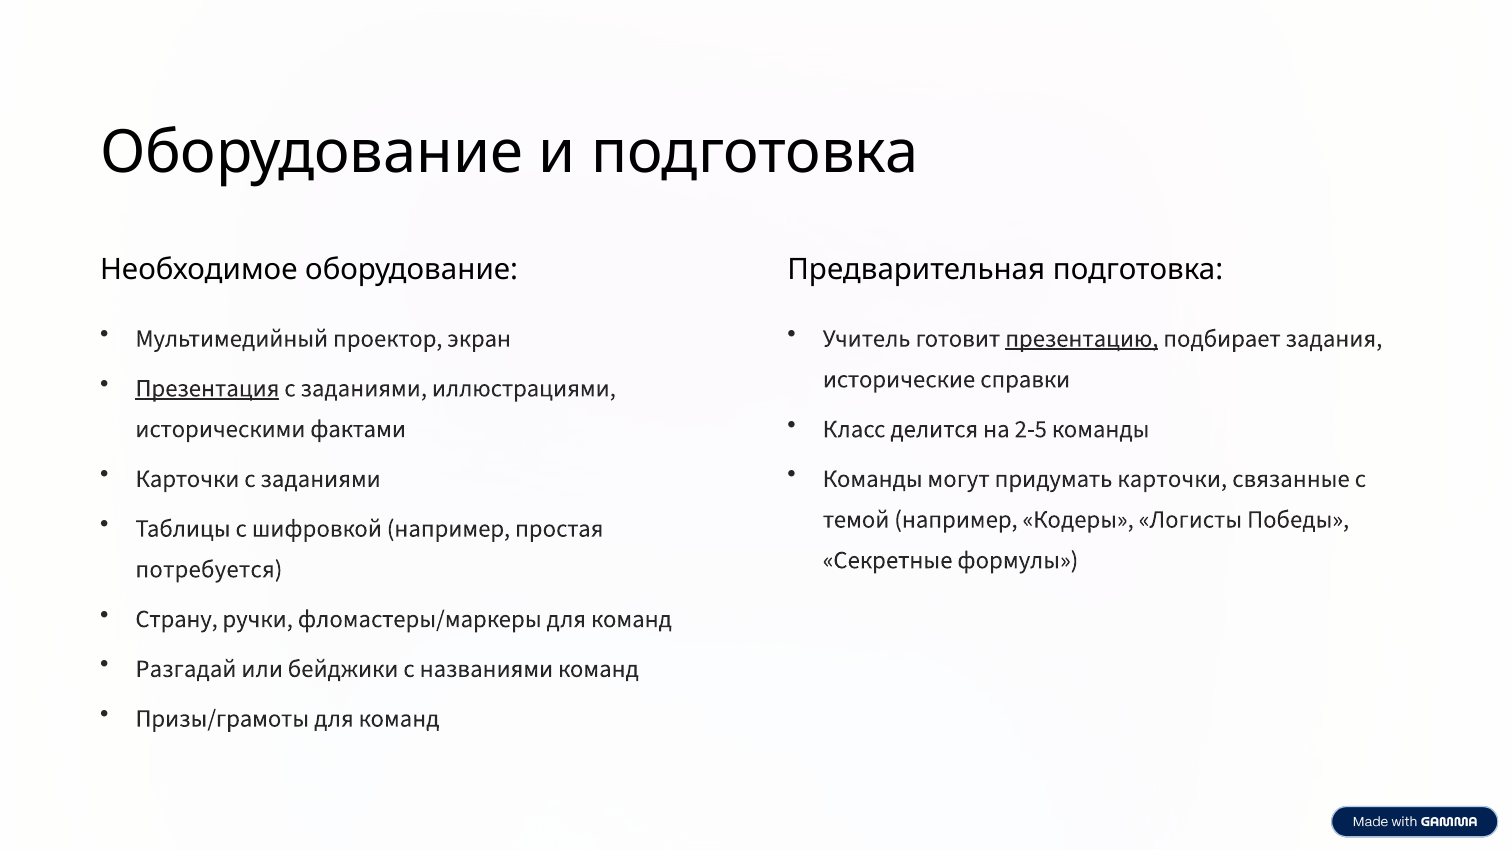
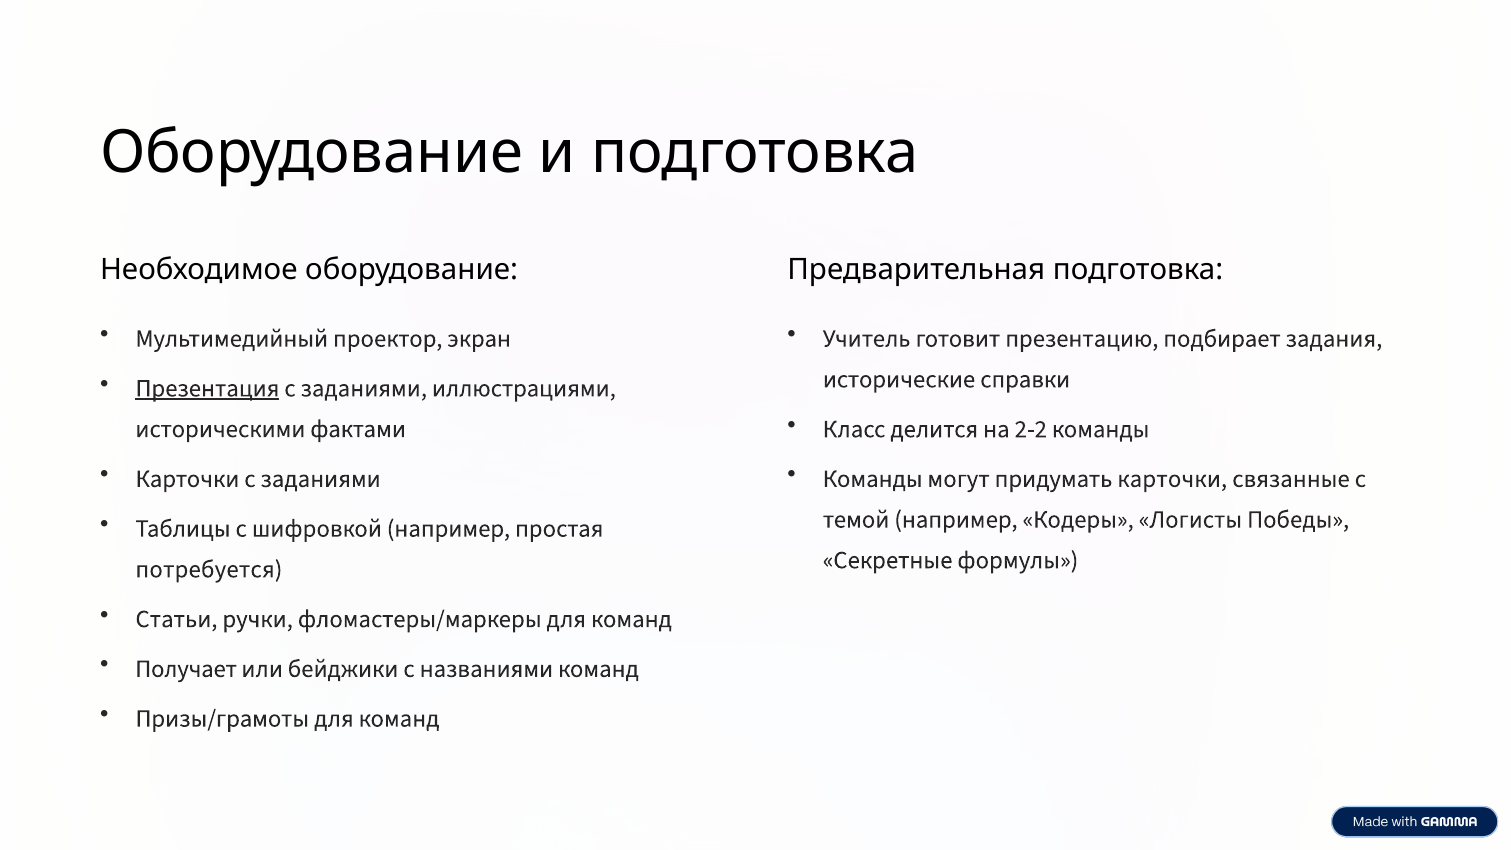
презентацию underline: present -> none
2-5: 2-5 -> 2-2
Страну: Страну -> Статьи
Разгадай: Разгадай -> Получает
